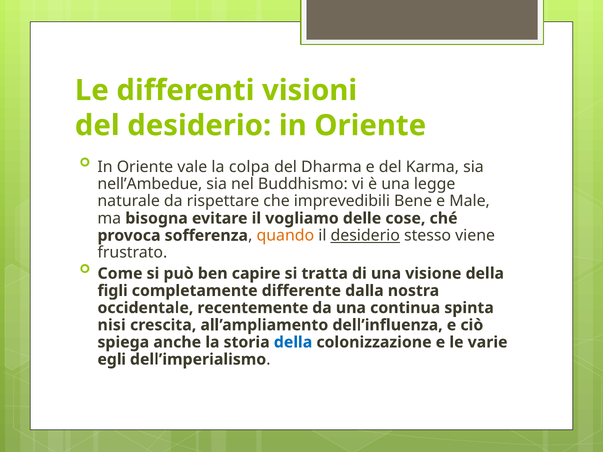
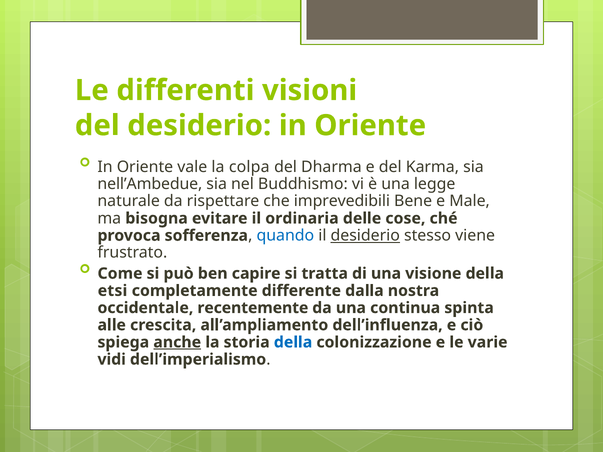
vogliamo: vogliamo -> ordinaria
quando colour: orange -> blue
figli: figli -> etsi
nisi: nisi -> alle
anche underline: none -> present
egli: egli -> vidi
